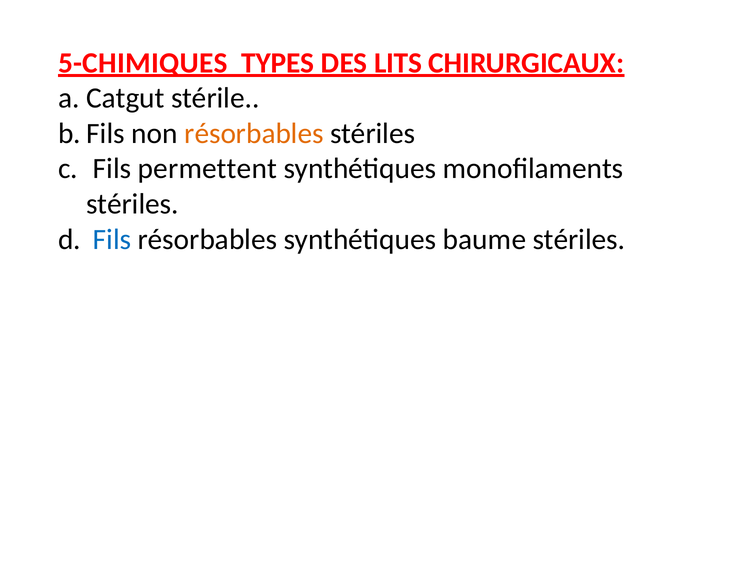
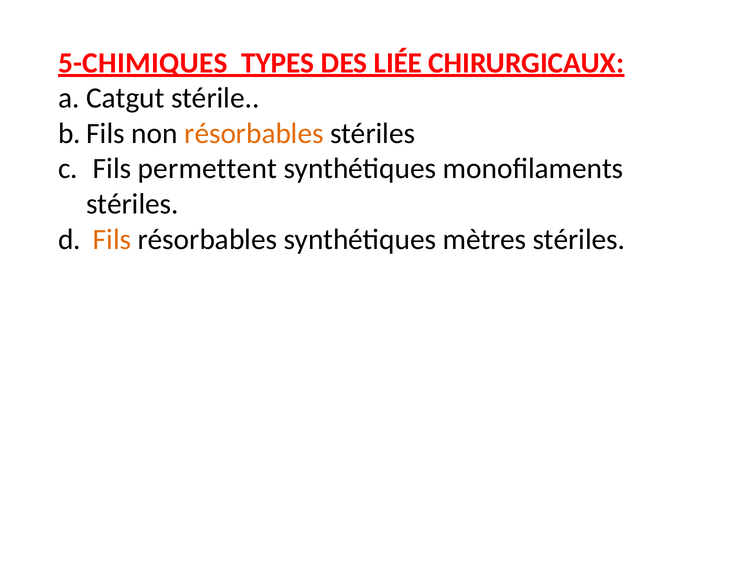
LITS: LITS -> LIÉE
Fils at (112, 239) colour: blue -> orange
baume: baume -> mètres
